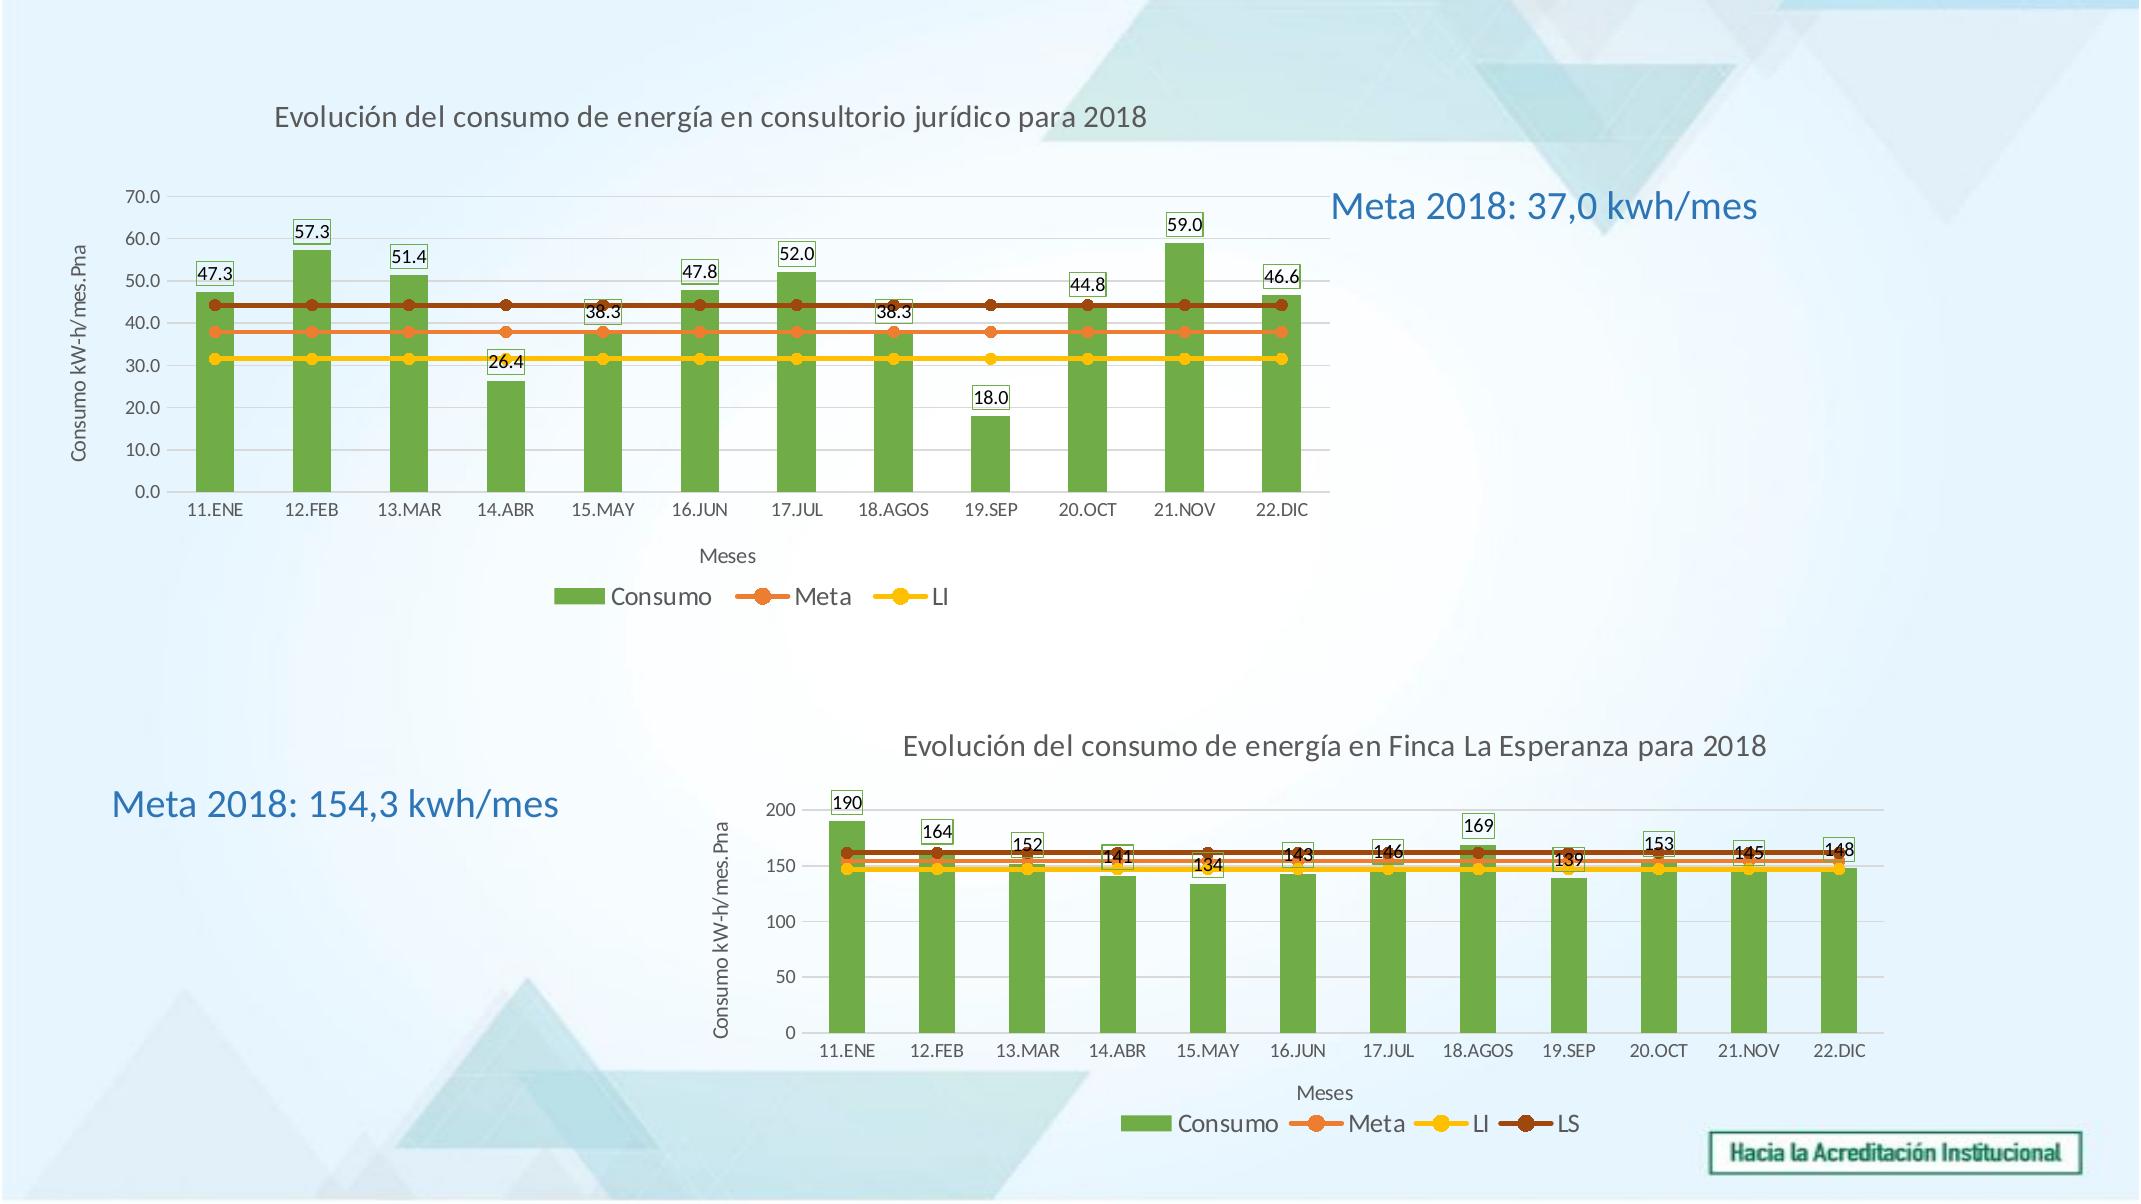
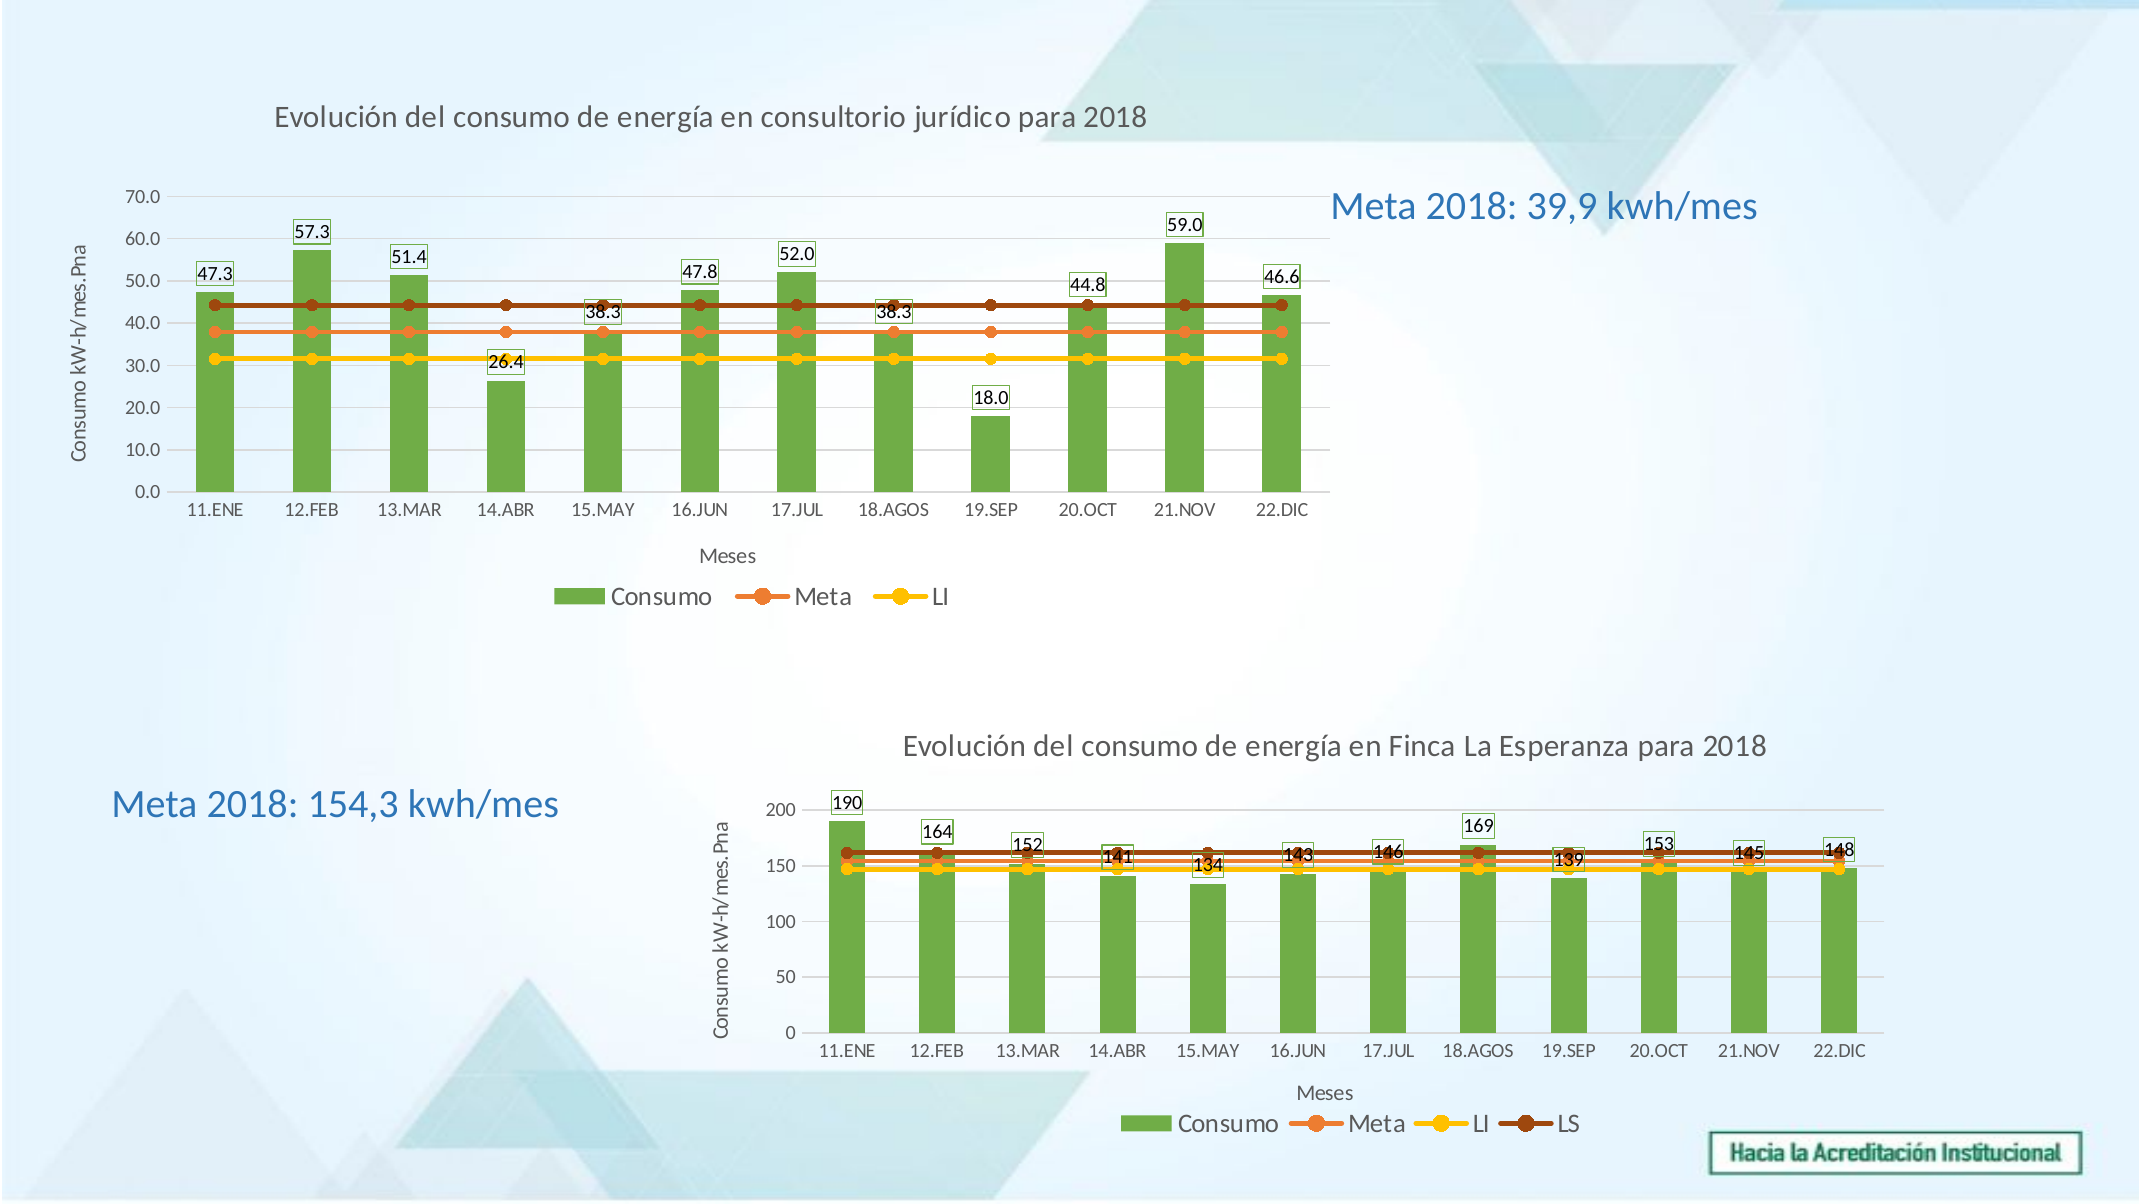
37,0: 37,0 -> 39,9
